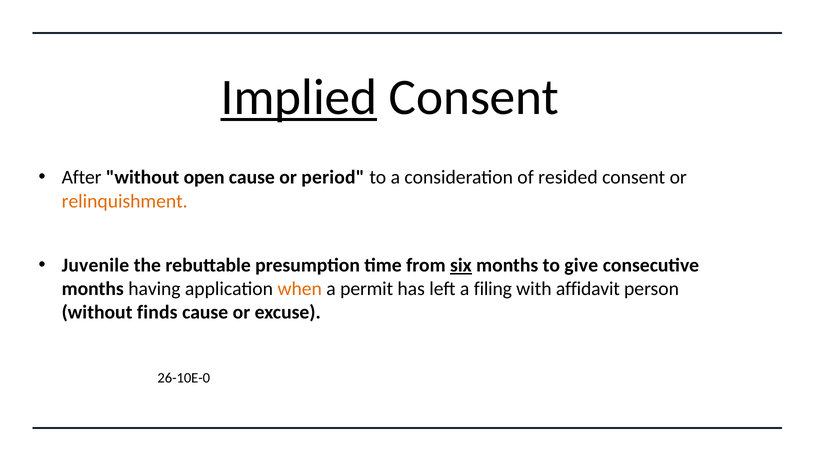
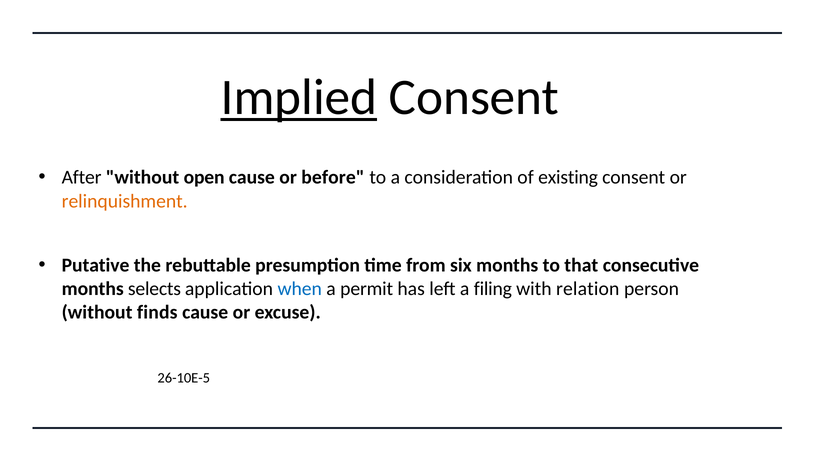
period: period -> before
resided: resided -> existing
Juvenile: Juvenile -> Putative
six underline: present -> none
give: give -> that
having: having -> selects
when colour: orange -> blue
affidavit: affidavit -> relation
26-10E-0: 26-10E-0 -> 26-10E-5
